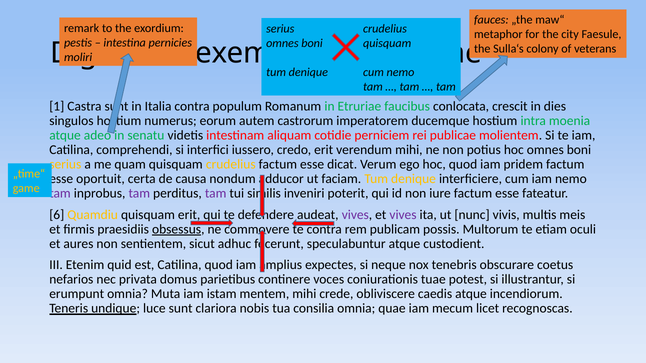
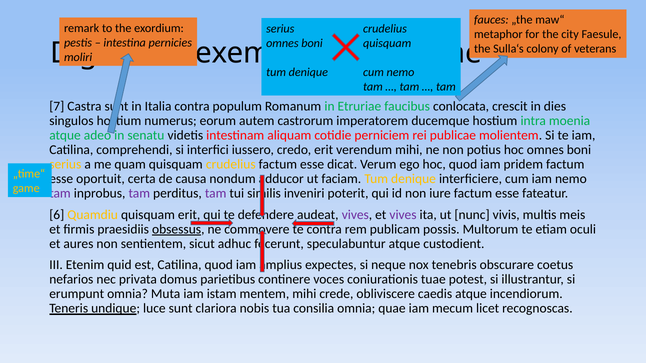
1: 1 -> 7
